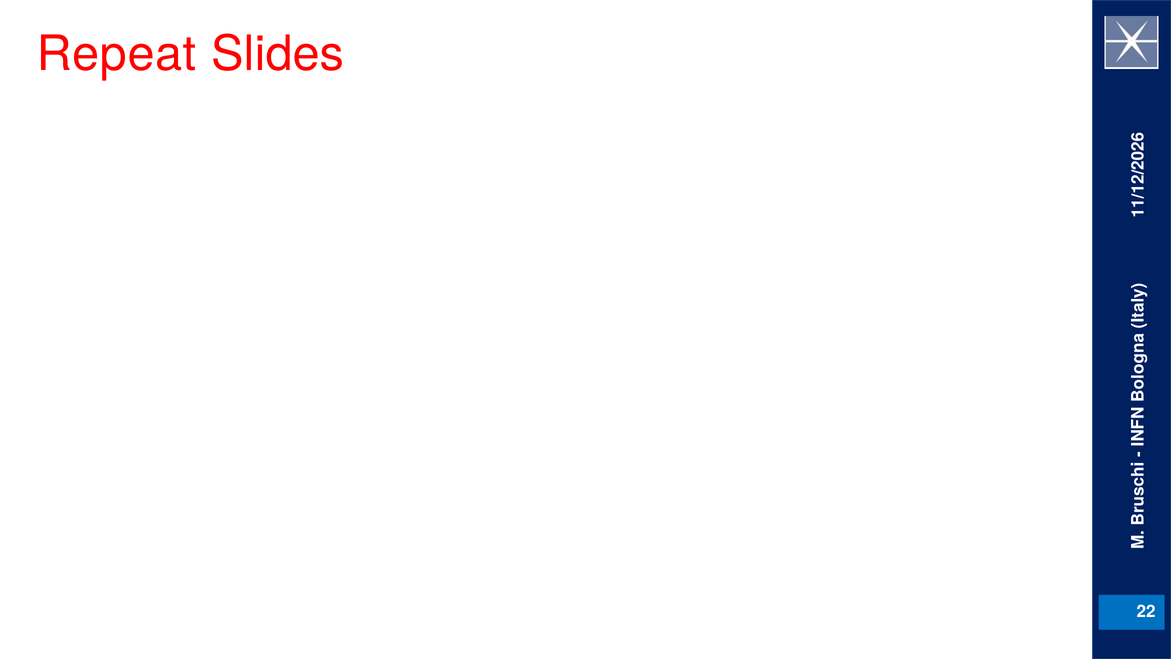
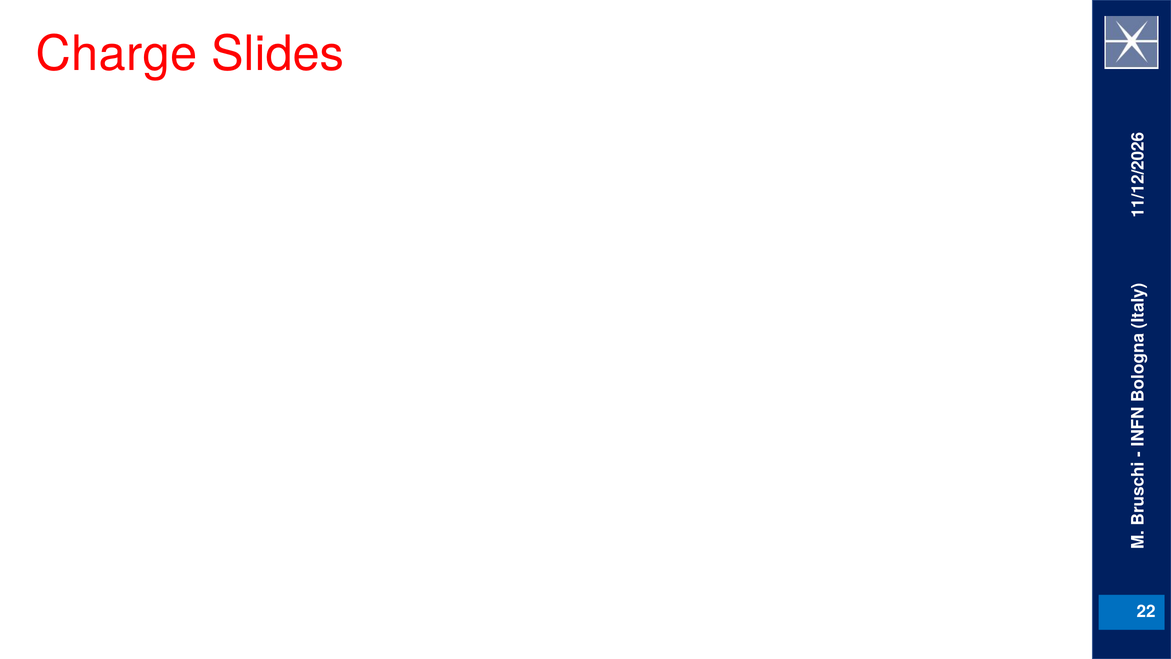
Repeat: Repeat -> Charge
